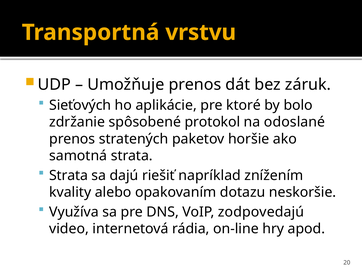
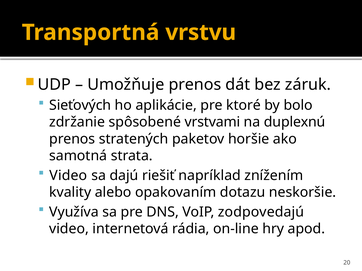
protokol: protokol -> vrstvami
odoslané: odoslané -> duplexnú
Strata at (69, 176): Strata -> Video
